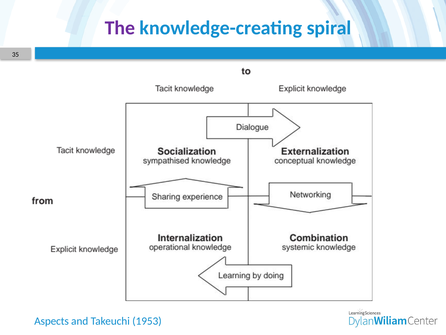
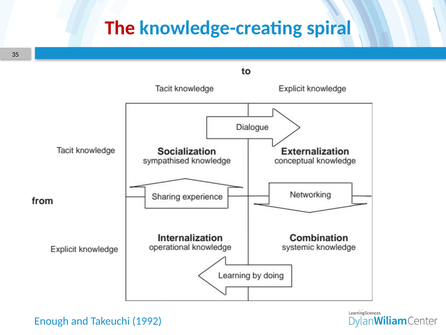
The colour: purple -> red
Aspects: Aspects -> Enough
1953: 1953 -> 1992
